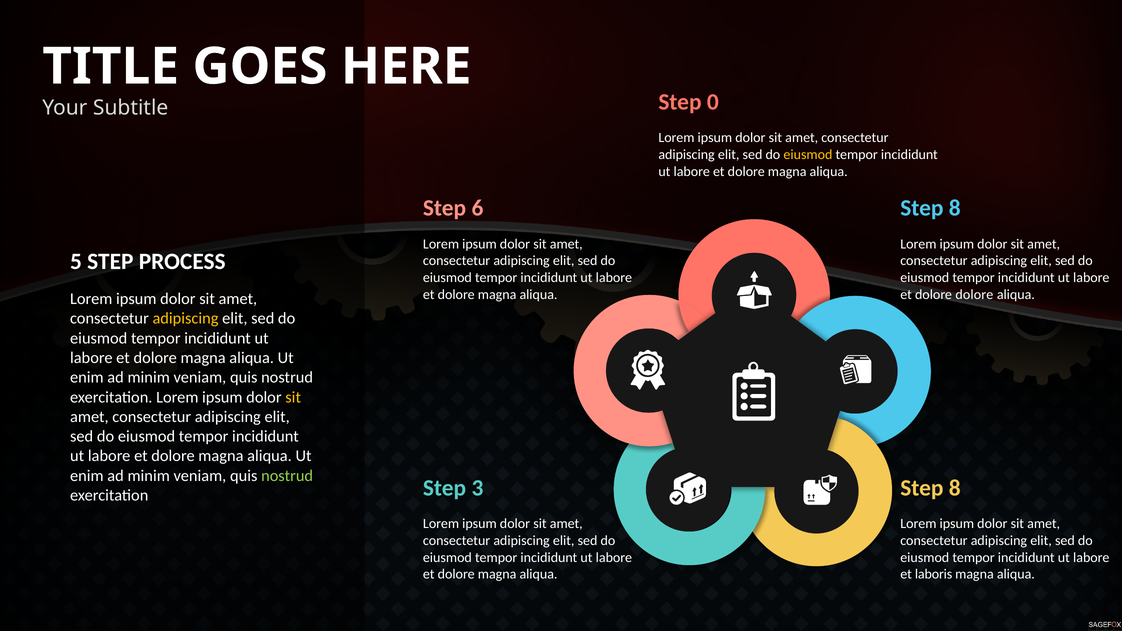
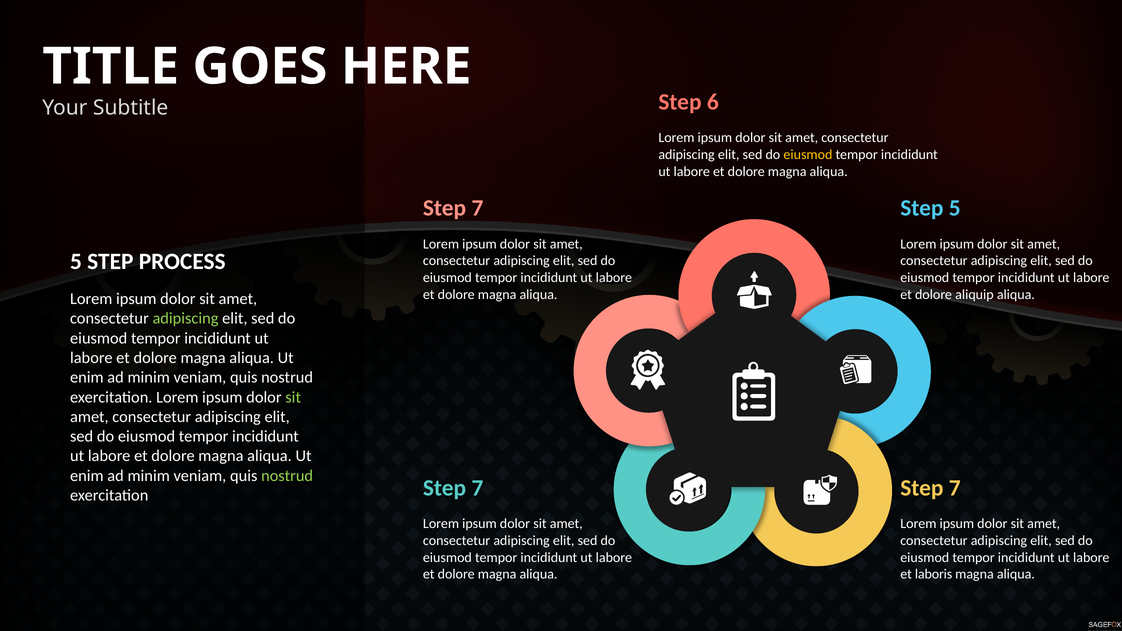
0: 0 -> 6
6 at (477, 208): 6 -> 7
8 at (955, 208): 8 -> 5
dolore dolore: dolore -> aliquip
adipiscing at (185, 319) colour: yellow -> light green
sit at (293, 397) colour: yellow -> light green
3 at (477, 488): 3 -> 7
8 at (955, 488): 8 -> 7
